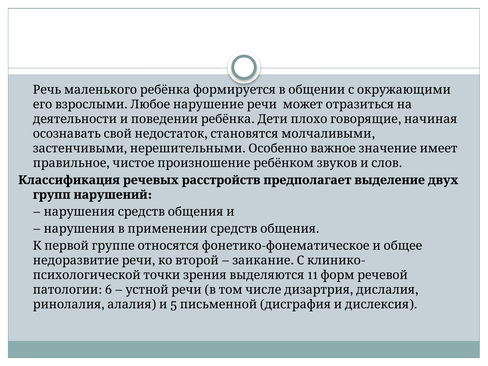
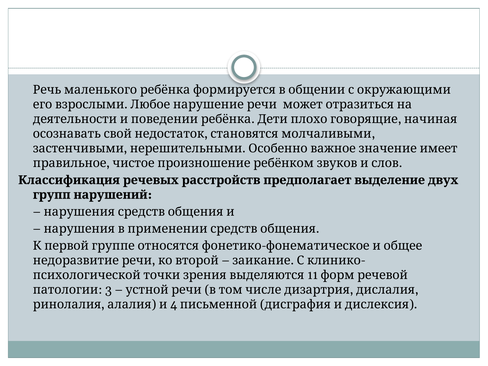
6: 6 -> 3
5: 5 -> 4
